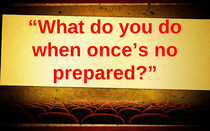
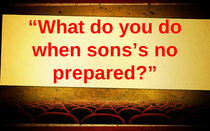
once’s: once’s -> sons’s
